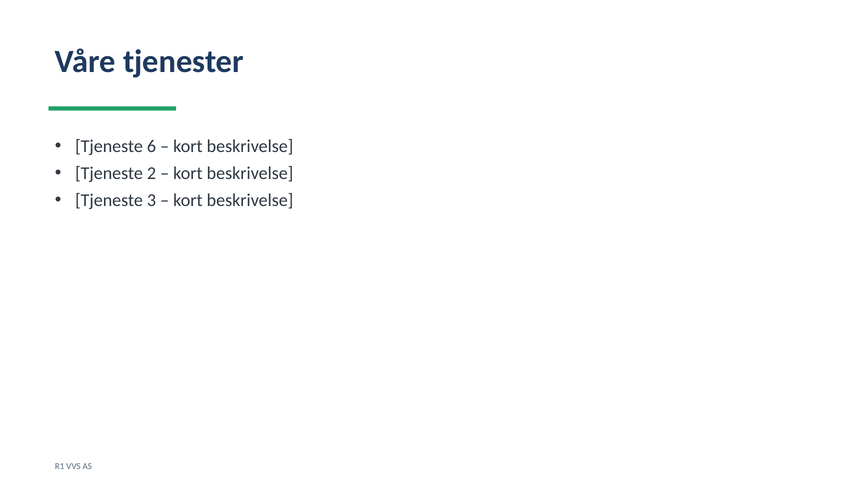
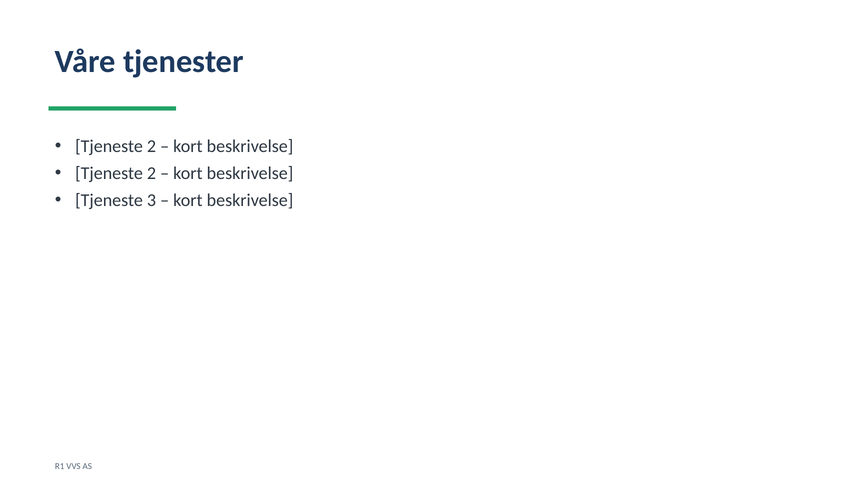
6 at (151, 146): 6 -> 2
